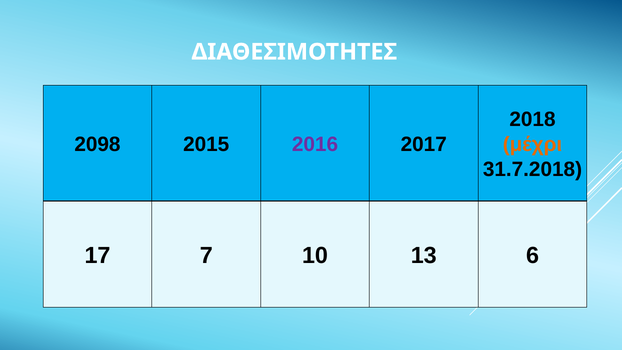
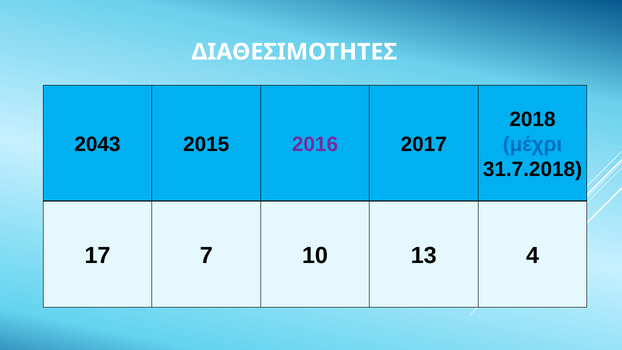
μέχρι colour: orange -> blue
2098: 2098 -> 2043
6: 6 -> 4
